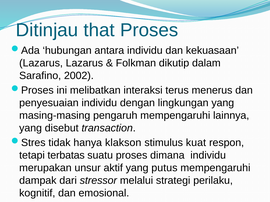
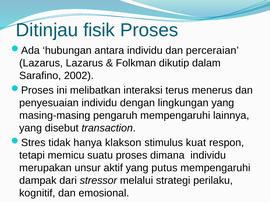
that: that -> fisik
kekuasaan: kekuasaan -> perceraian
terbatas: terbatas -> memicu
